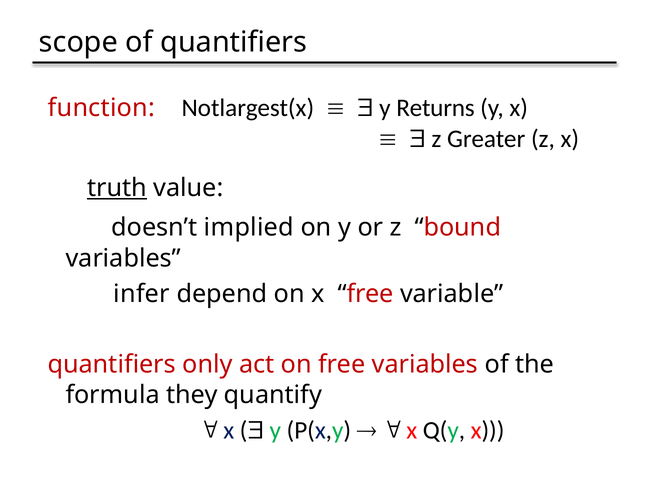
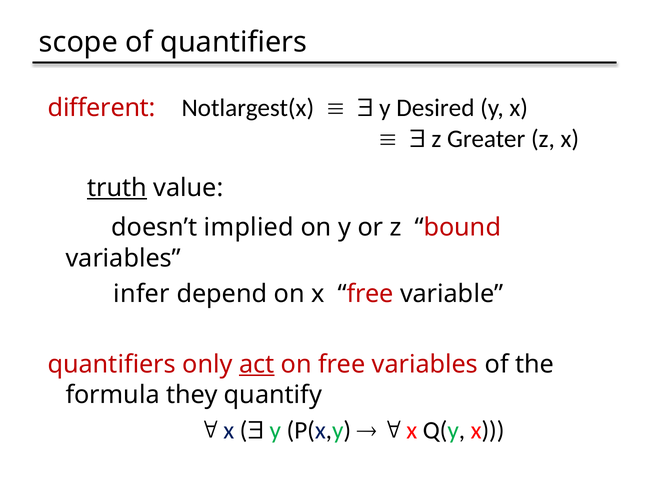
function: function -> different
Returns: Returns -> Desired
act underline: none -> present
